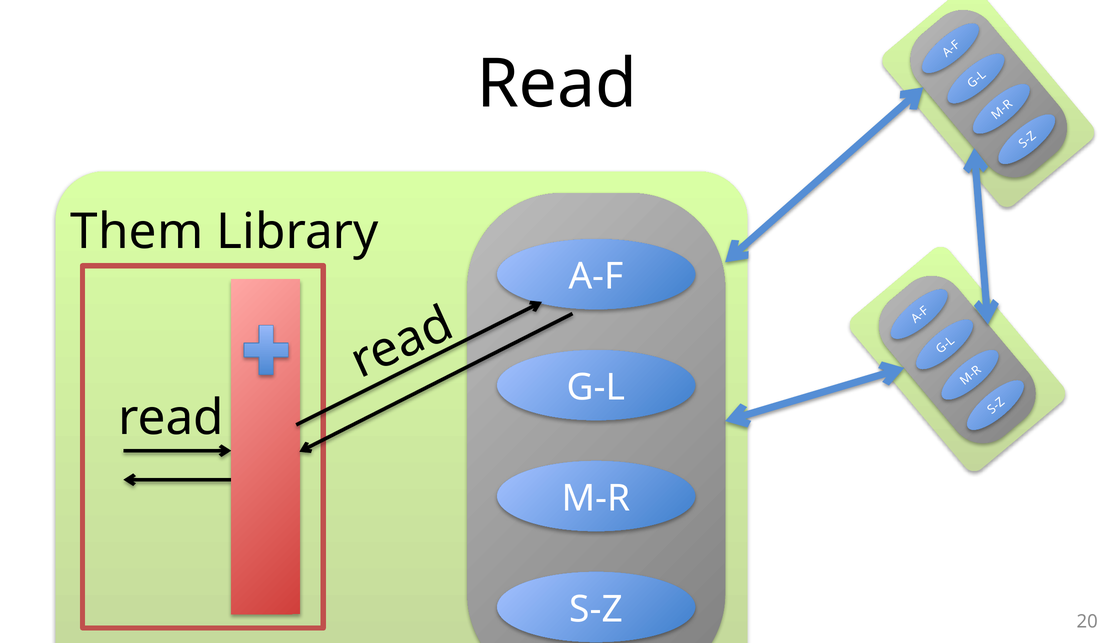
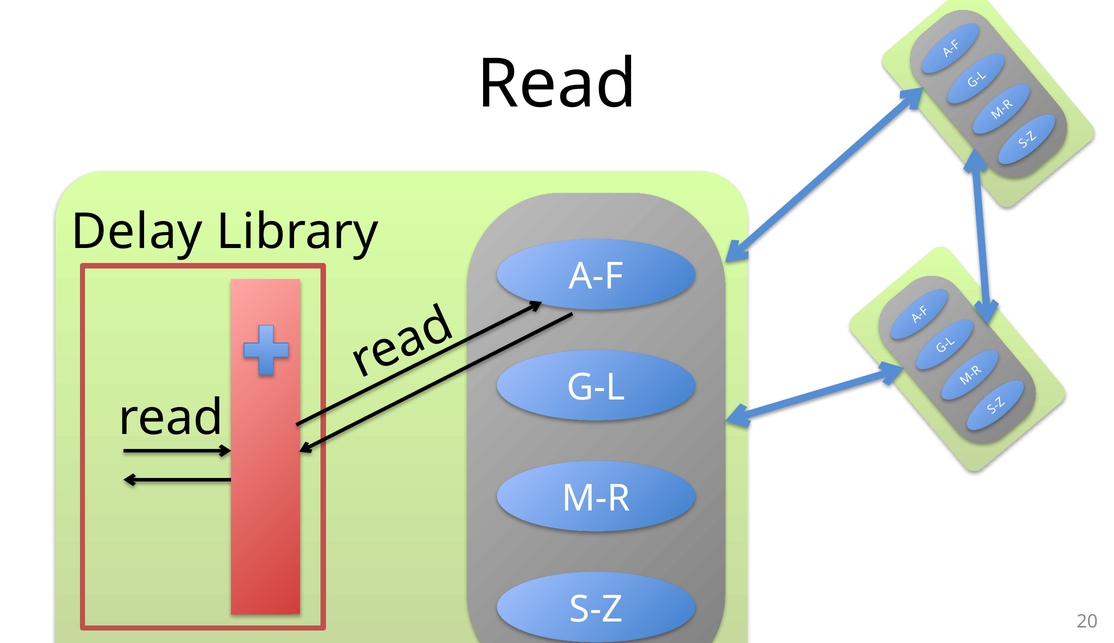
Them: Them -> Delay
